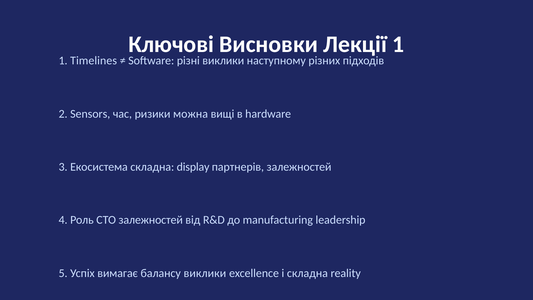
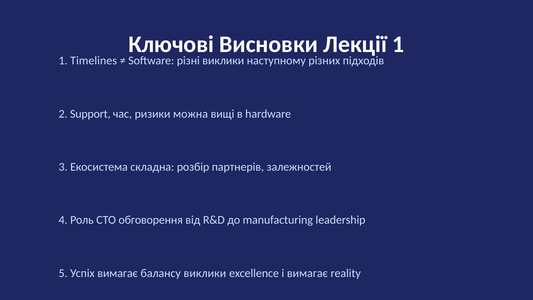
Sensors: Sensors -> Support
display: display -> розбір
CTO залежностей: залежностей -> обговорення
і складна: складна -> вимагає
